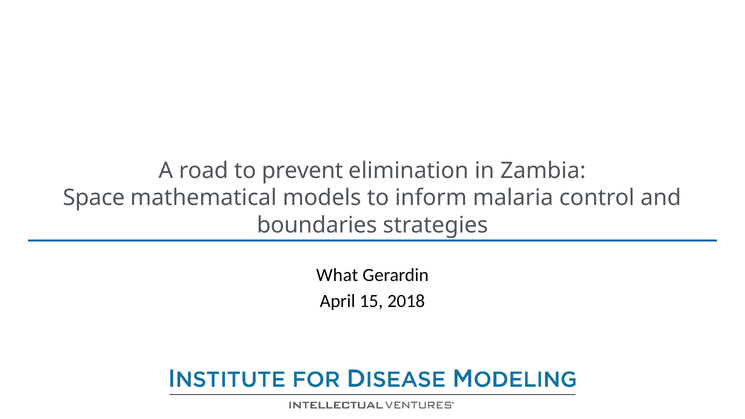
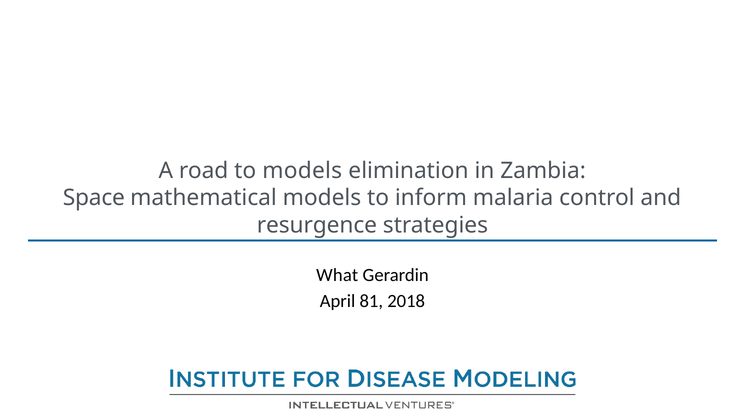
to prevent: prevent -> models
boundaries: boundaries -> resurgence
15: 15 -> 81
